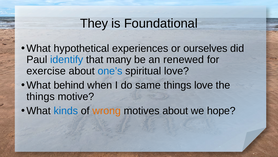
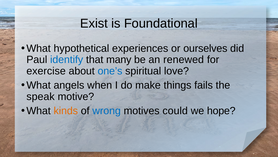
They: They -> Exist
behind: behind -> angels
same: same -> make
things love: love -> fails
things at (41, 96): things -> speak
kinds colour: blue -> orange
wrong colour: orange -> blue
motives about: about -> could
